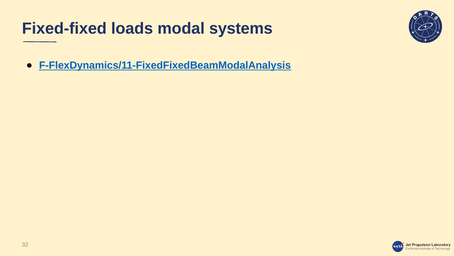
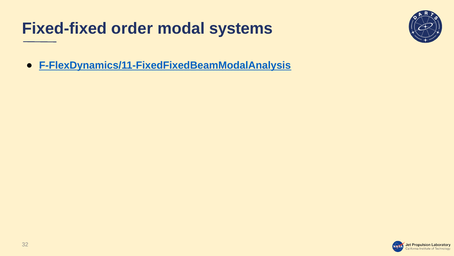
loads: loads -> order
